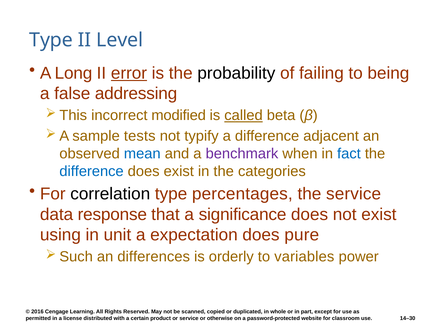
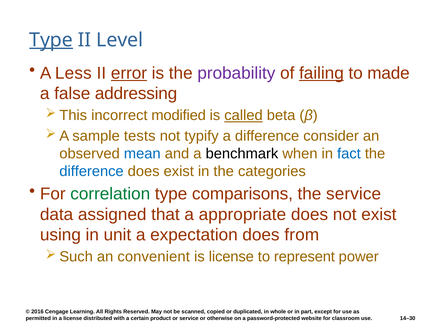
Type at (51, 40) underline: none -> present
Long: Long -> Less
probability colour: black -> purple
failing underline: none -> present
being: being -> made
adjacent: adjacent -> consider
benchmark colour: purple -> black
correlation colour: black -> green
percentages: percentages -> comparisons
response: response -> assigned
significance: significance -> appropriate
pure: pure -> from
differences: differences -> convenient
is orderly: orderly -> license
variables: variables -> represent
